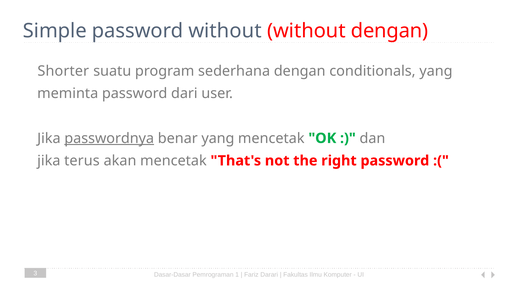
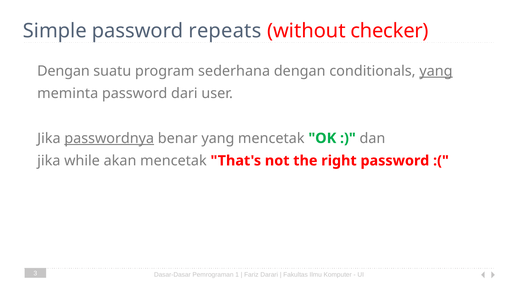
password without: without -> repeats
without dengan: dengan -> checker
Shorter at (63, 71): Shorter -> Dengan
yang at (436, 71) underline: none -> present
terus: terus -> while
